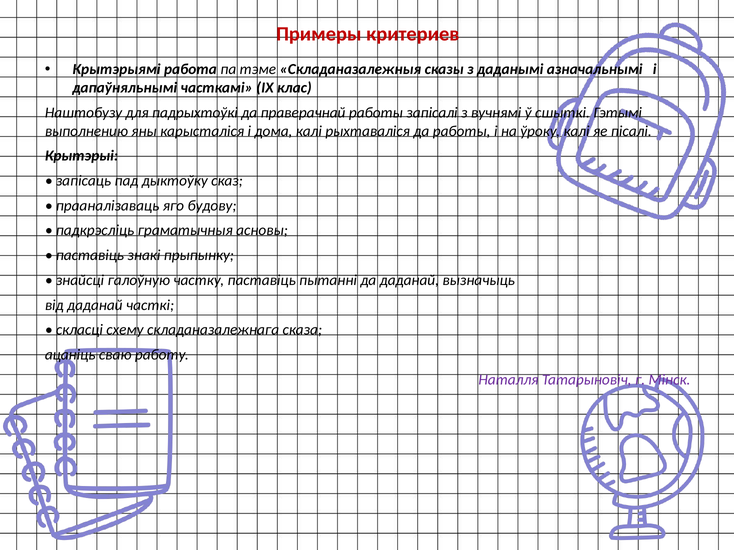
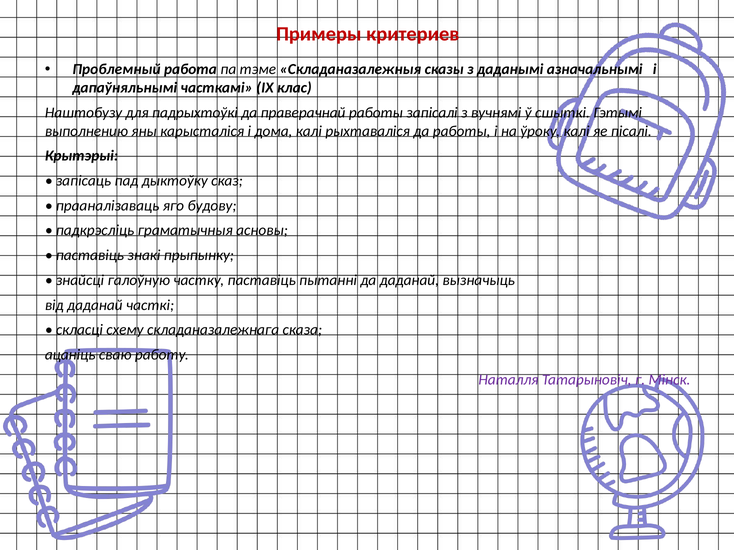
Крытэрыямі: Крытэрыямі -> Проблемный
